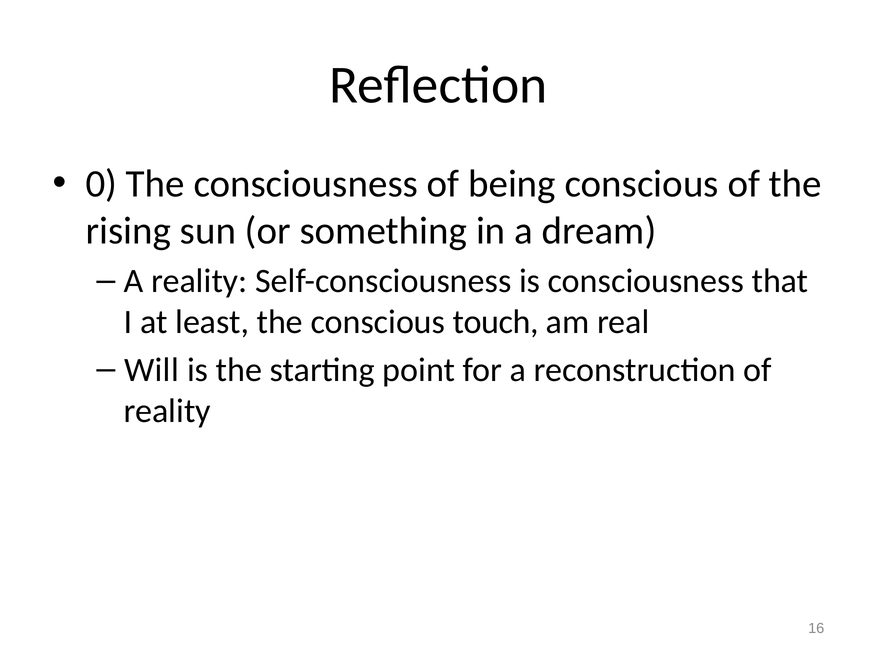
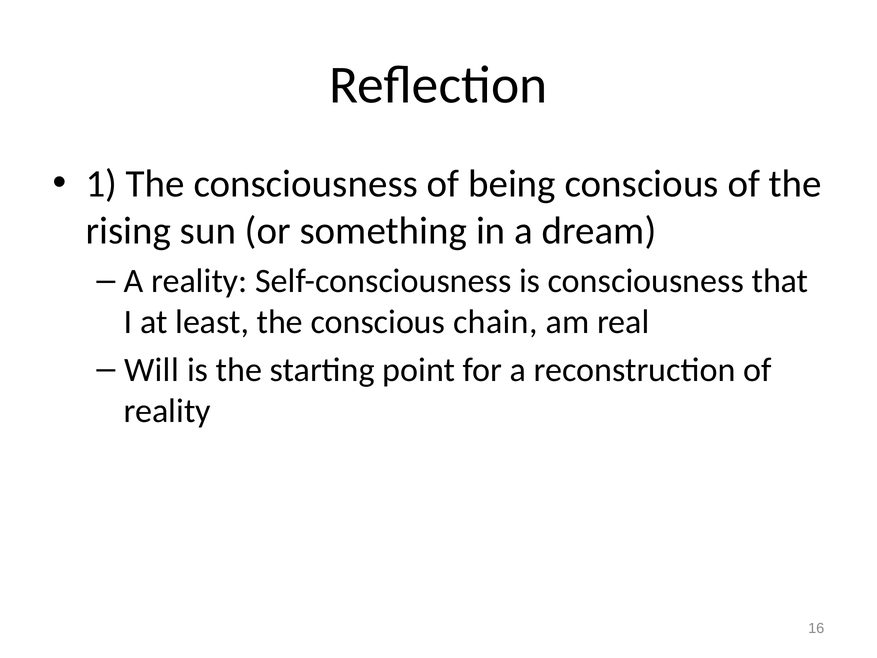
0: 0 -> 1
touch: touch -> chain
